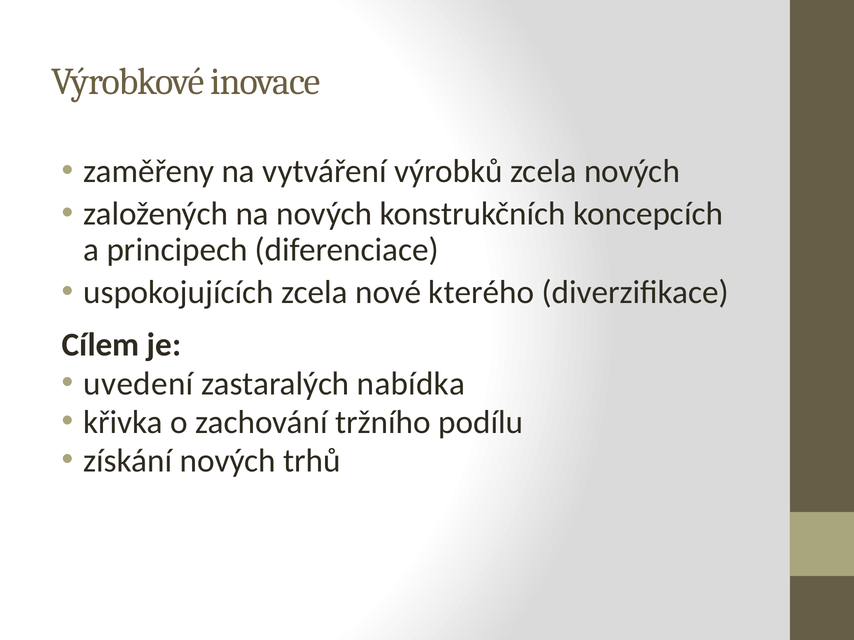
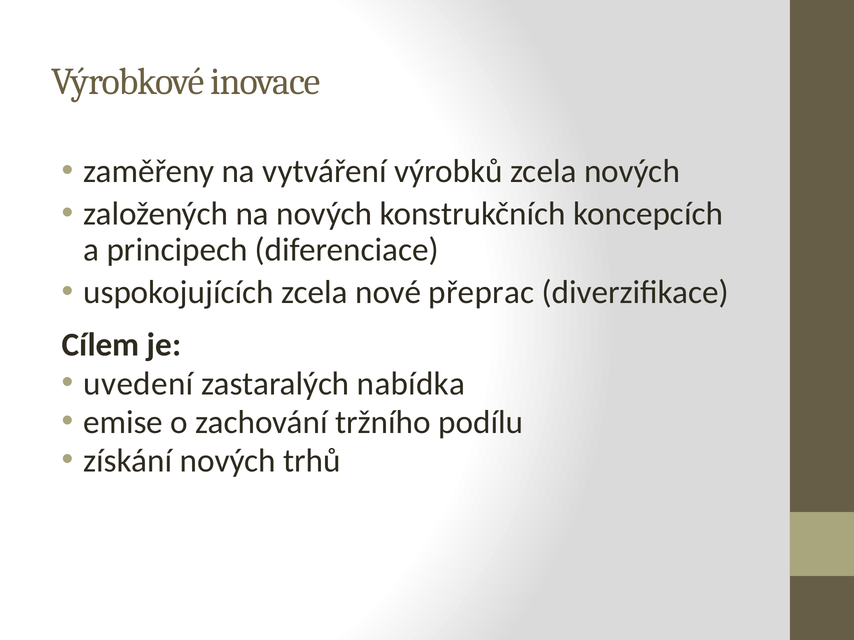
kterého: kterého -> přeprac
křivka: křivka -> emise
